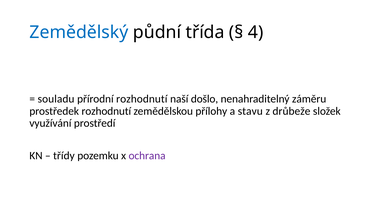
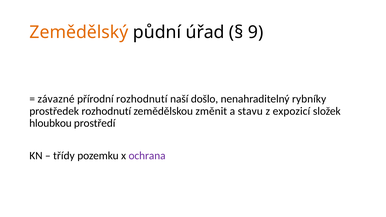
Zemědělský colour: blue -> orange
třída: třída -> úřad
4: 4 -> 9
souladu: souladu -> závazné
záměru: záměru -> rybníky
přílohy: přílohy -> změnit
drůbeže: drůbeže -> expozicí
využívání: využívání -> hloubkou
